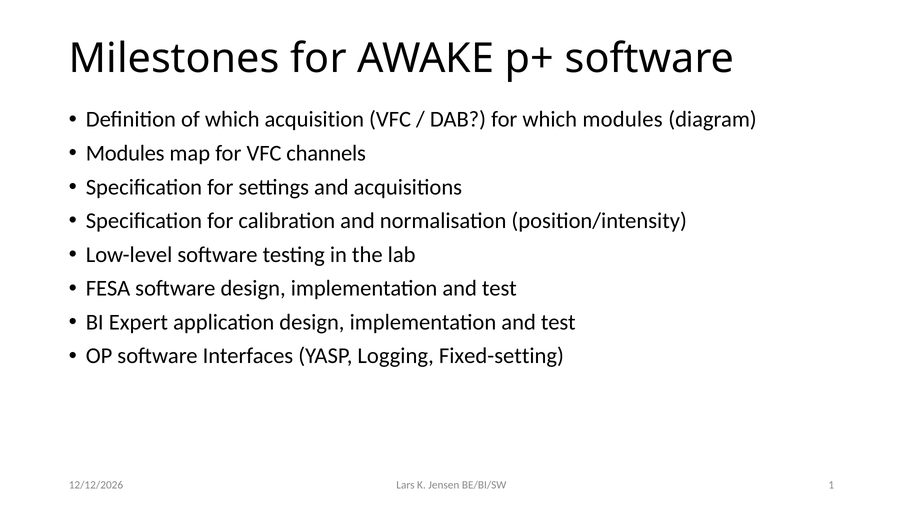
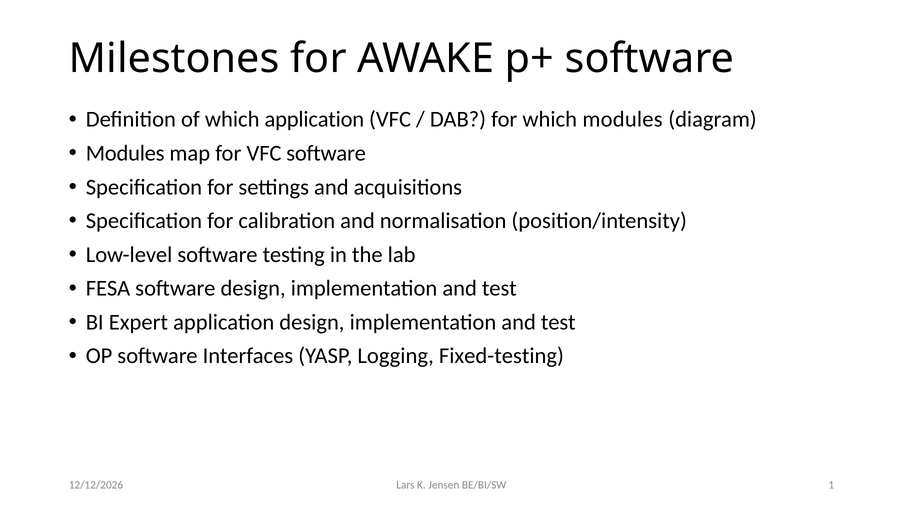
which acquisition: acquisition -> application
VFC channels: channels -> software
Fixed-setting: Fixed-setting -> Fixed-testing
